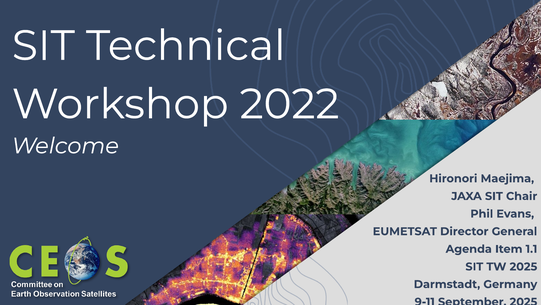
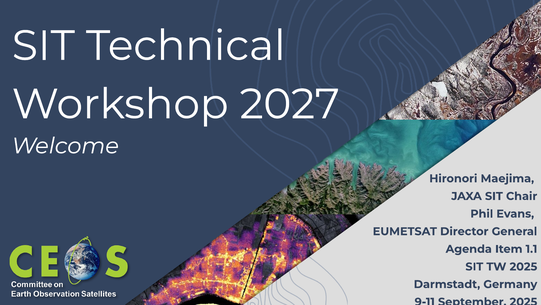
2022: 2022 -> 2027
